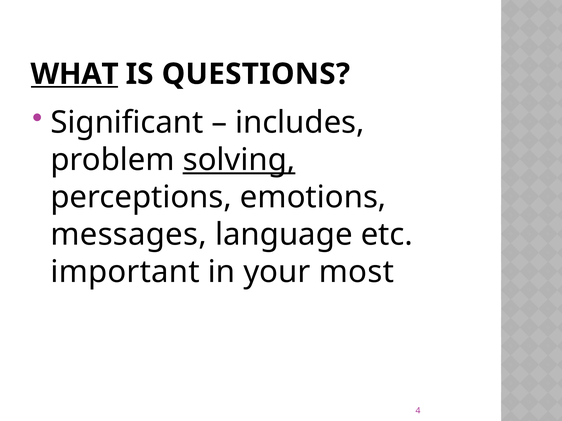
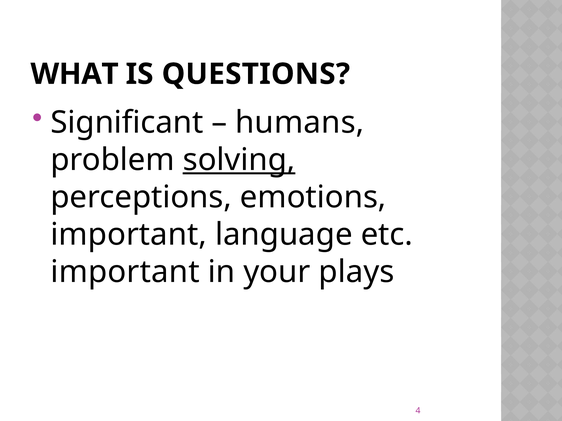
WHAT underline: present -> none
includes: includes -> humans
messages at (129, 235): messages -> important
most: most -> plays
